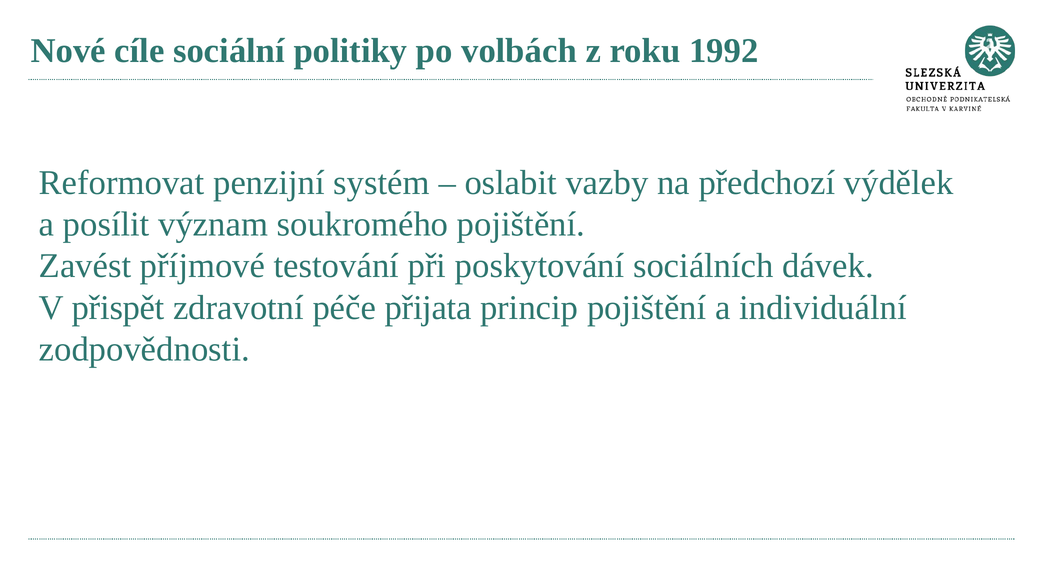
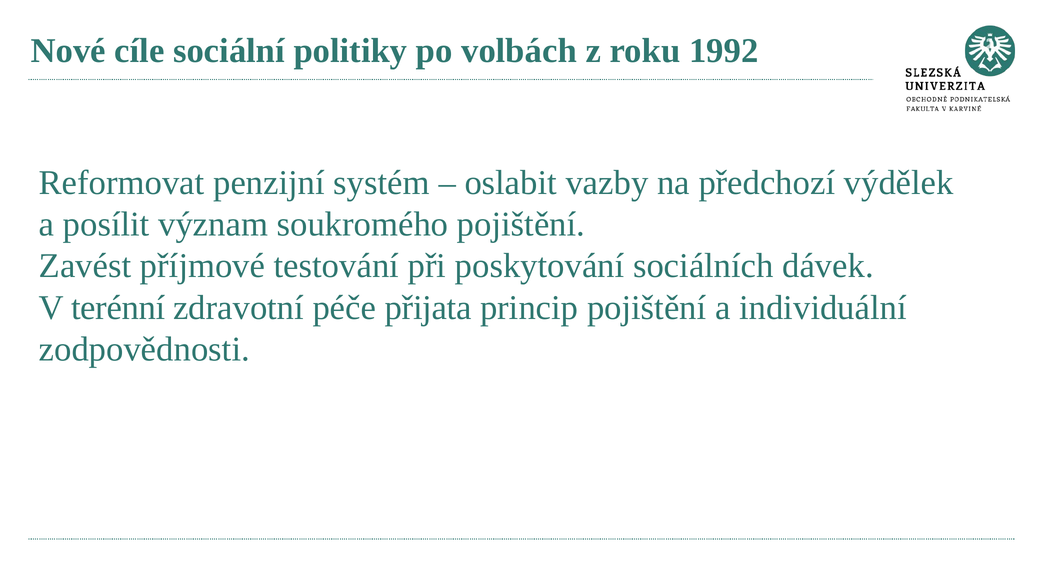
přispět: přispět -> terénní
